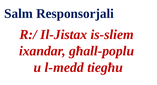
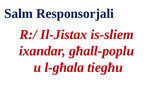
l-medd: l-medd -> l-għala
